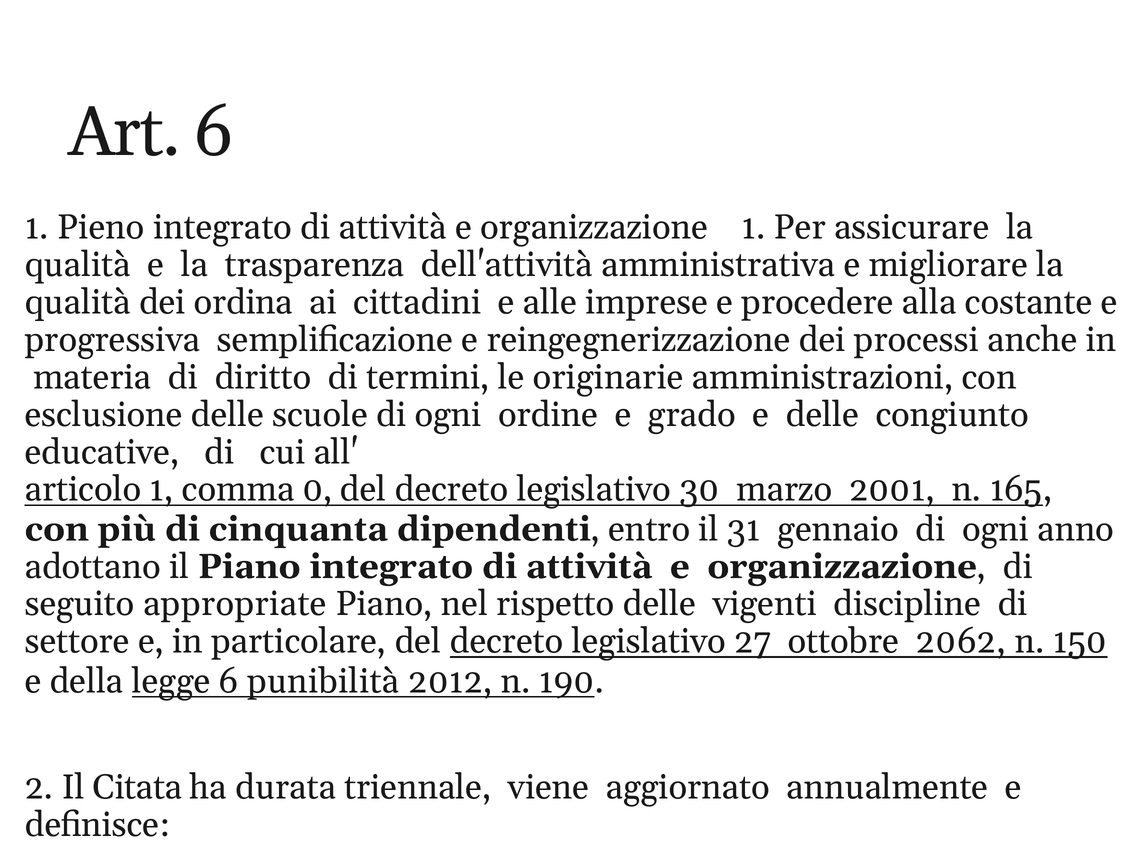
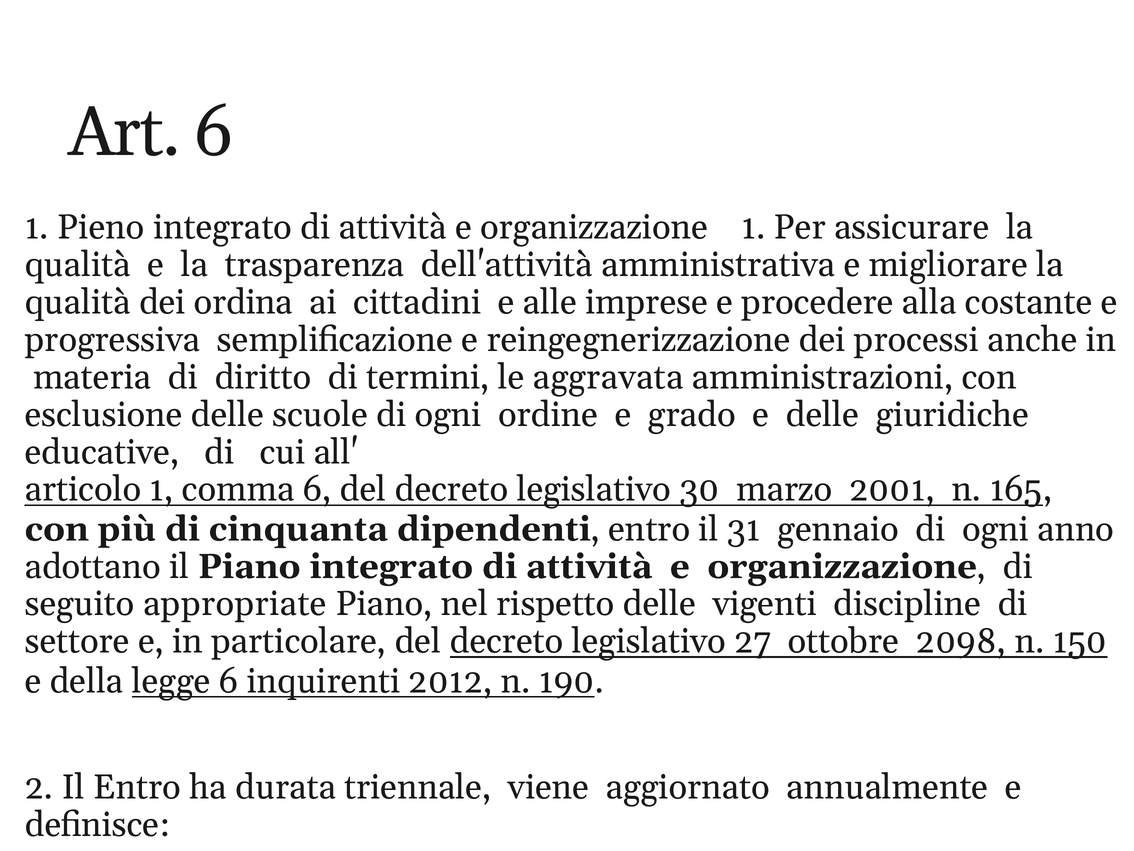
originarie: originarie -> aggravata
congiunto: congiunto -> giuridiche
comma 0: 0 -> 6
2062: 2062 -> 2098
punibilità: punibilità -> inquirenti
Il Citata: Citata -> Entro
